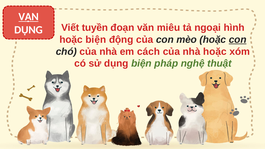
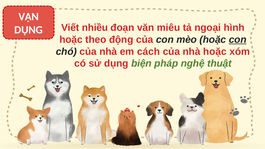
VẬN underline: present -> none
tuyền: tuyền -> nhiều
hoặc biện: biện -> theo
